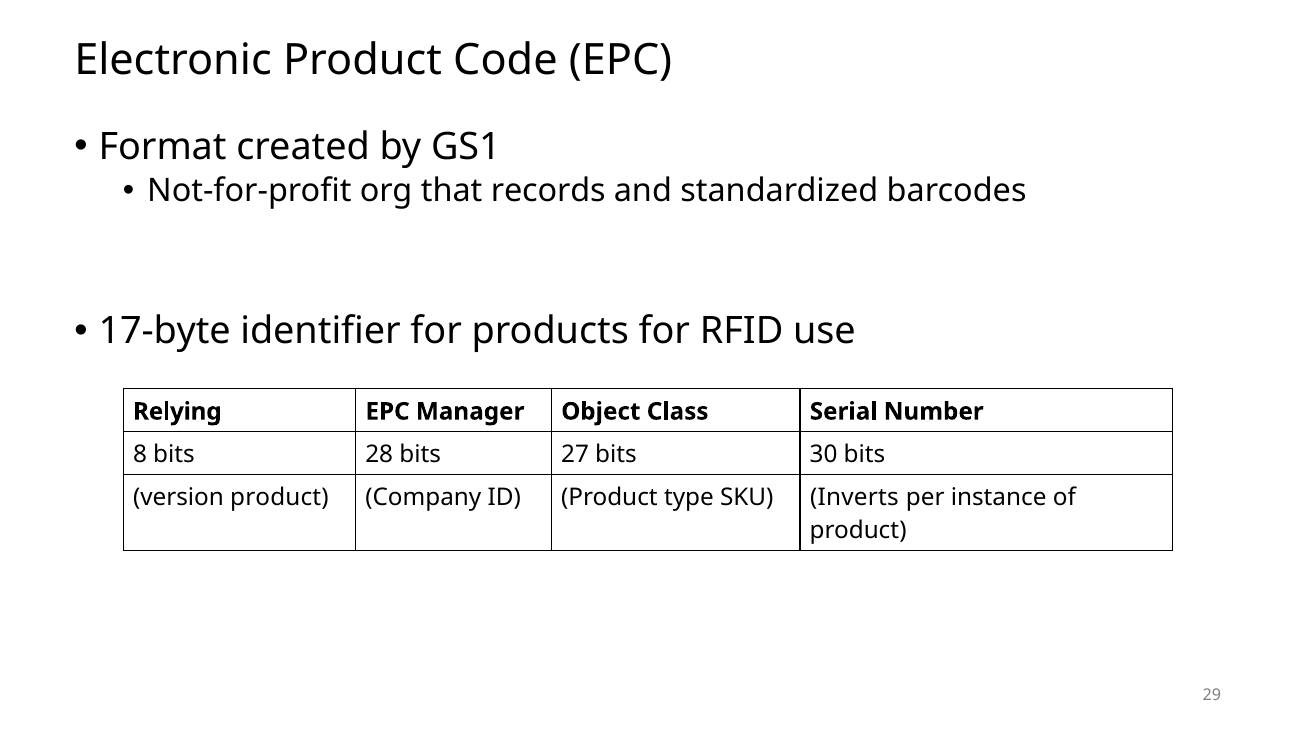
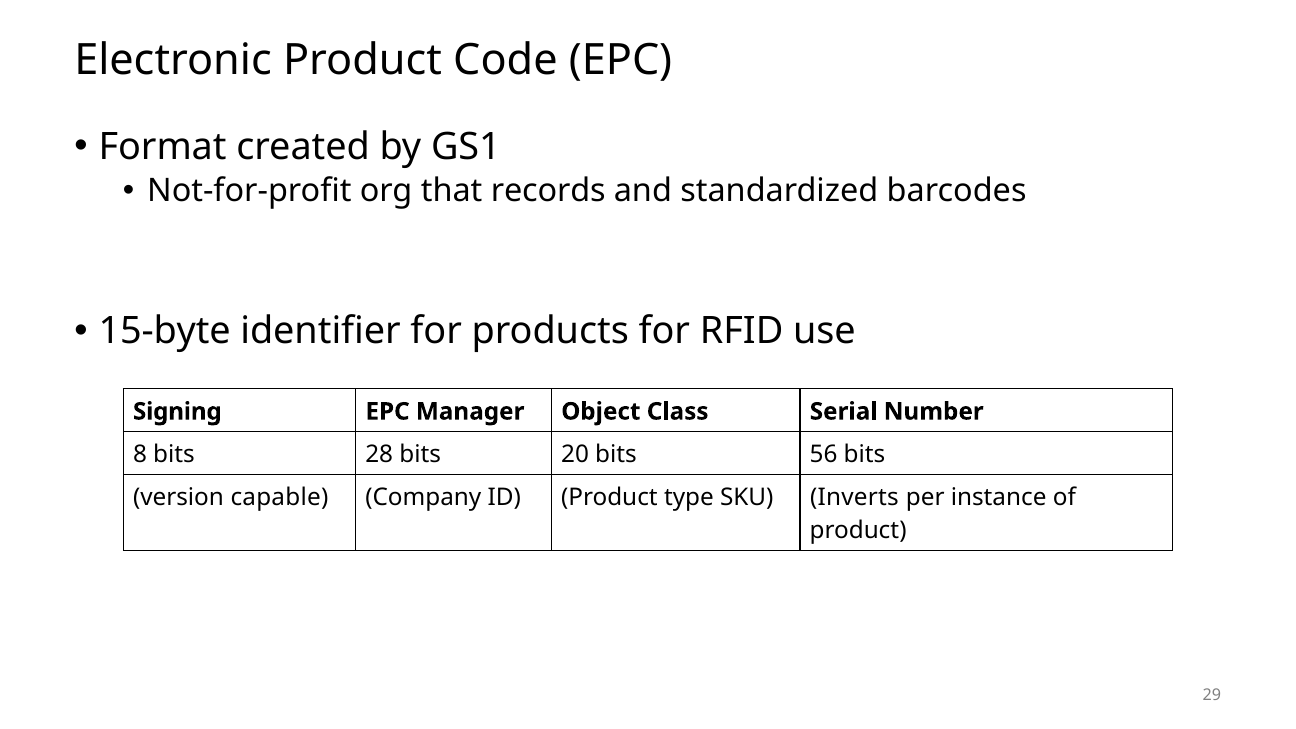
17-byte: 17-byte -> 15-byte
Relying: Relying -> Signing
27: 27 -> 20
30: 30 -> 56
version product: product -> capable
